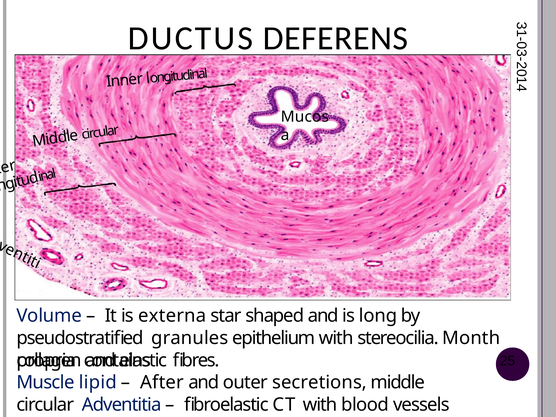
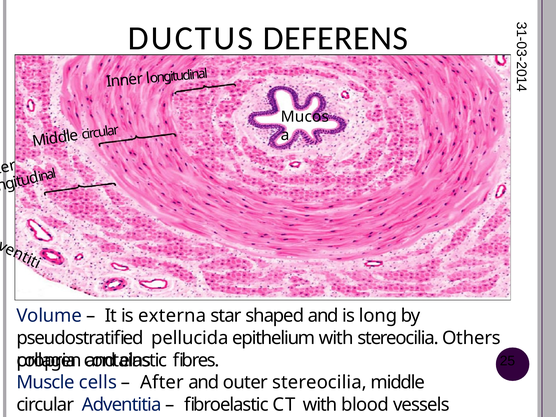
granules: granules -> pellucida
Month: Month -> Others
lipid: lipid -> cells
outer secretions: secretions -> stereocilia
